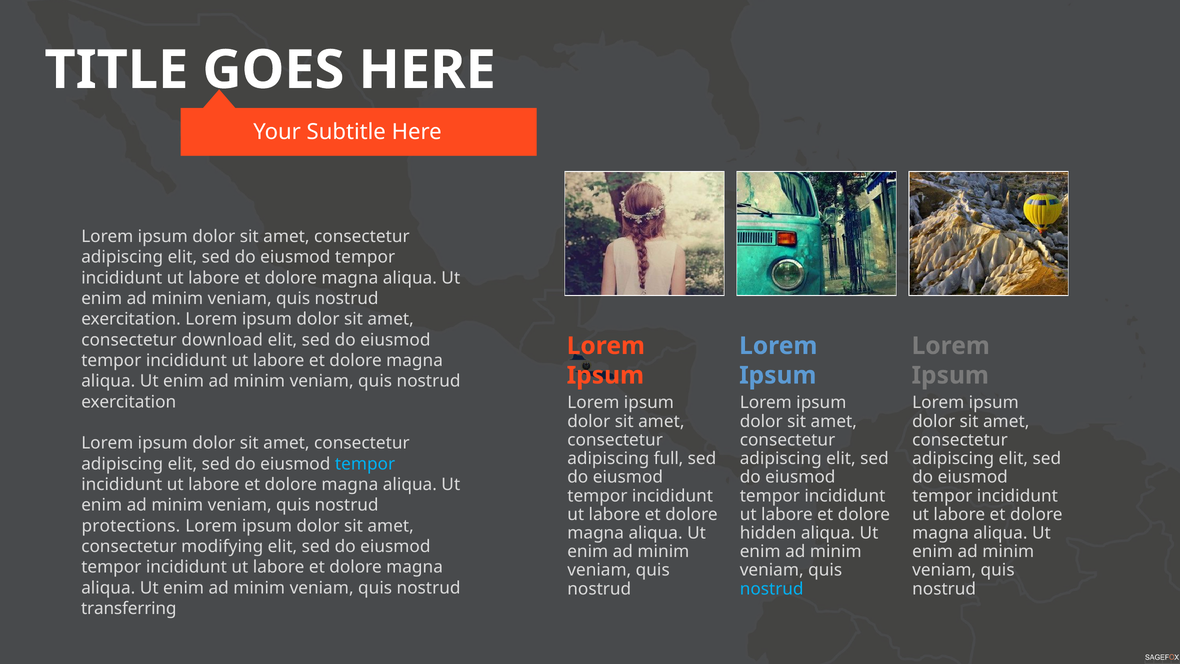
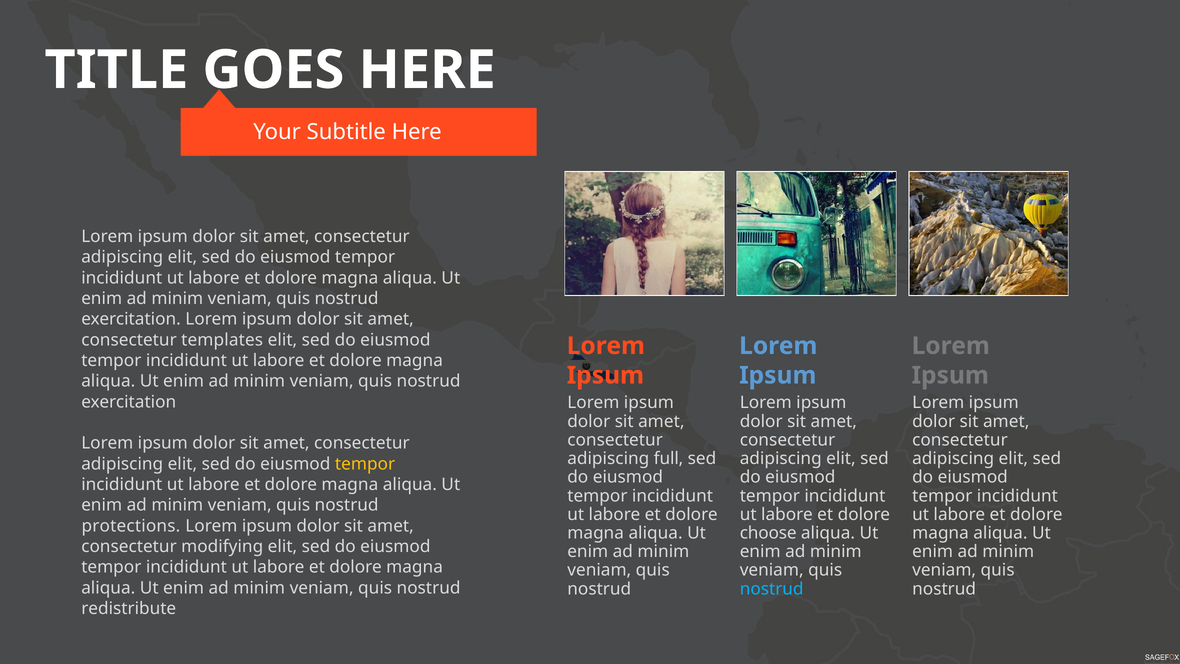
download: download -> templates
tempor at (365, 464) colour: light blue -> yellow
hidden: hidden -> choose
transferring: transferring -> redistribute
